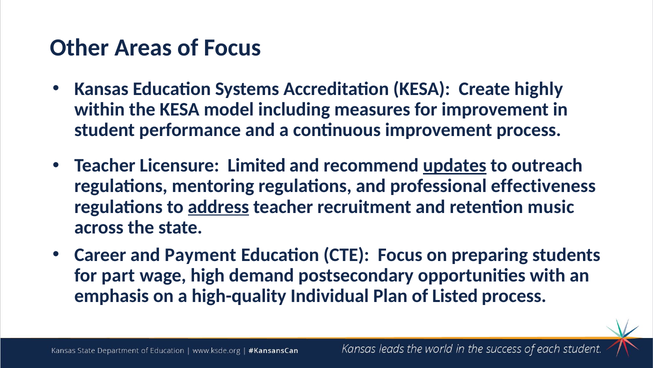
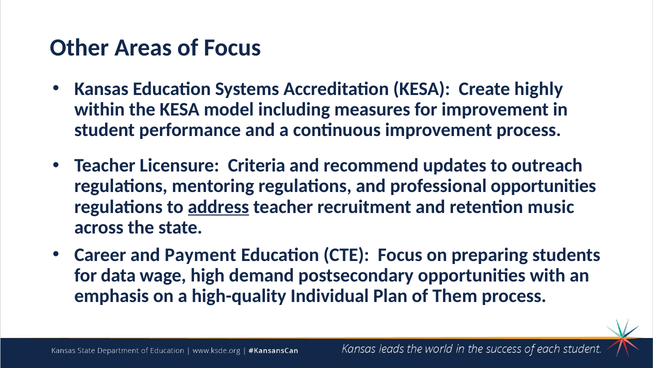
Limited: Limited -> Criteria
updates underline: present -> none
professional effectiveness: effectiveness -> opportunities
part: part -> data
Listed: Listed -> Them
